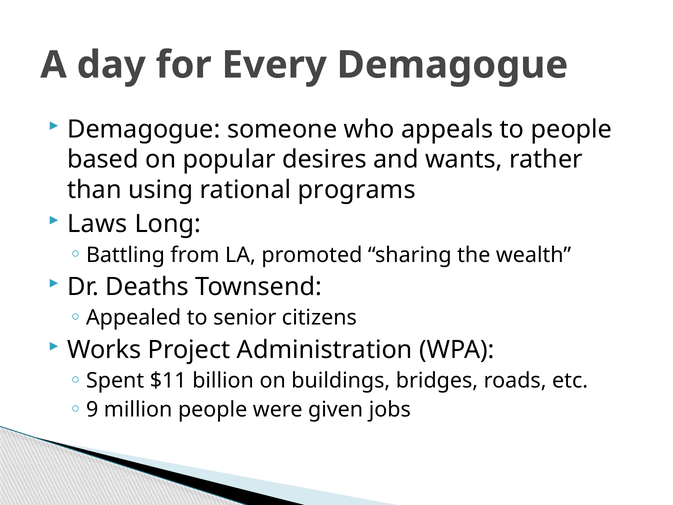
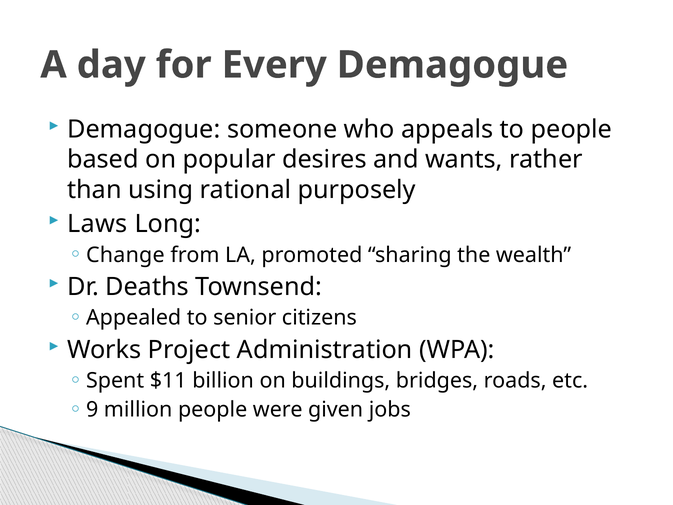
programs: programs -> purposely
Battling: Battling -> Change
